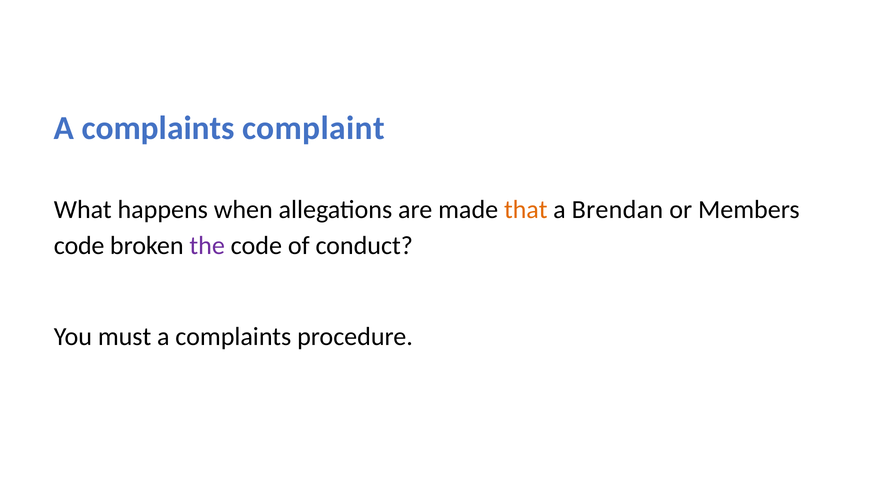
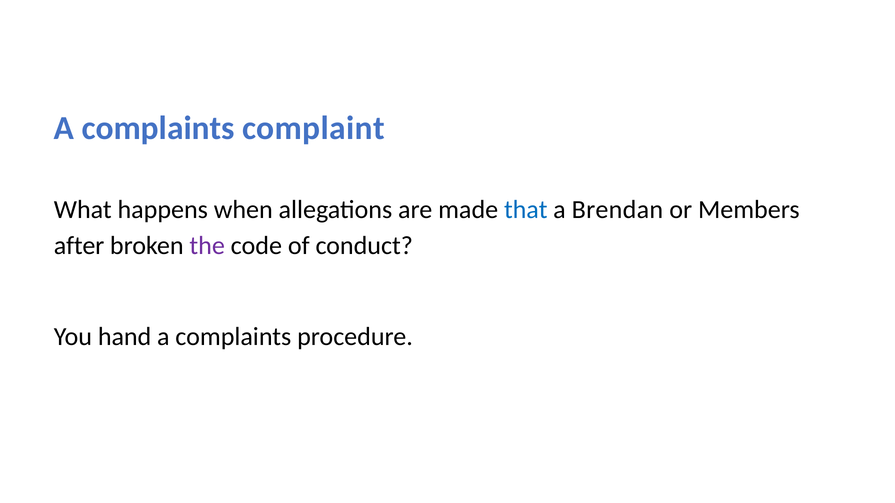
that colour: orange -> blue
code at (79, 246): code -> after
must: must -> hand
